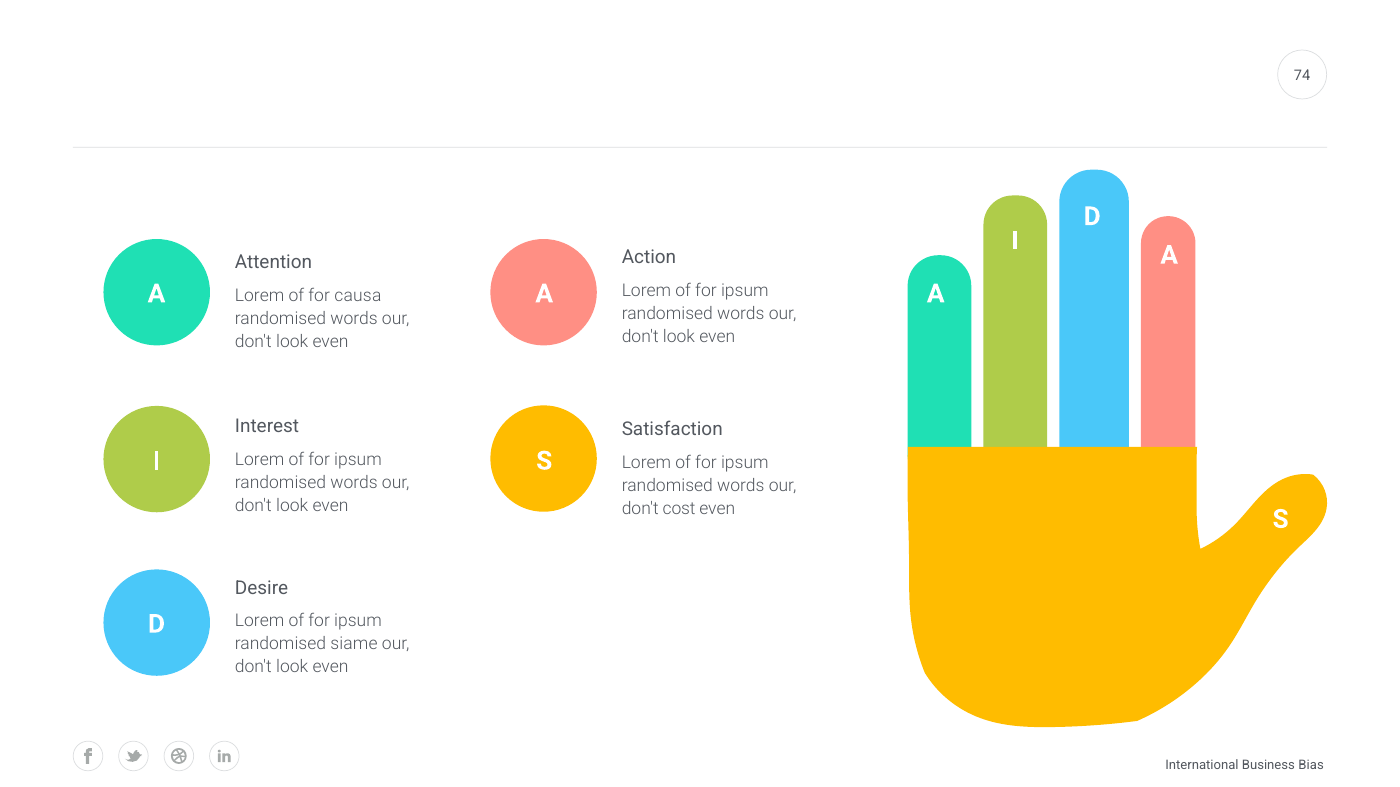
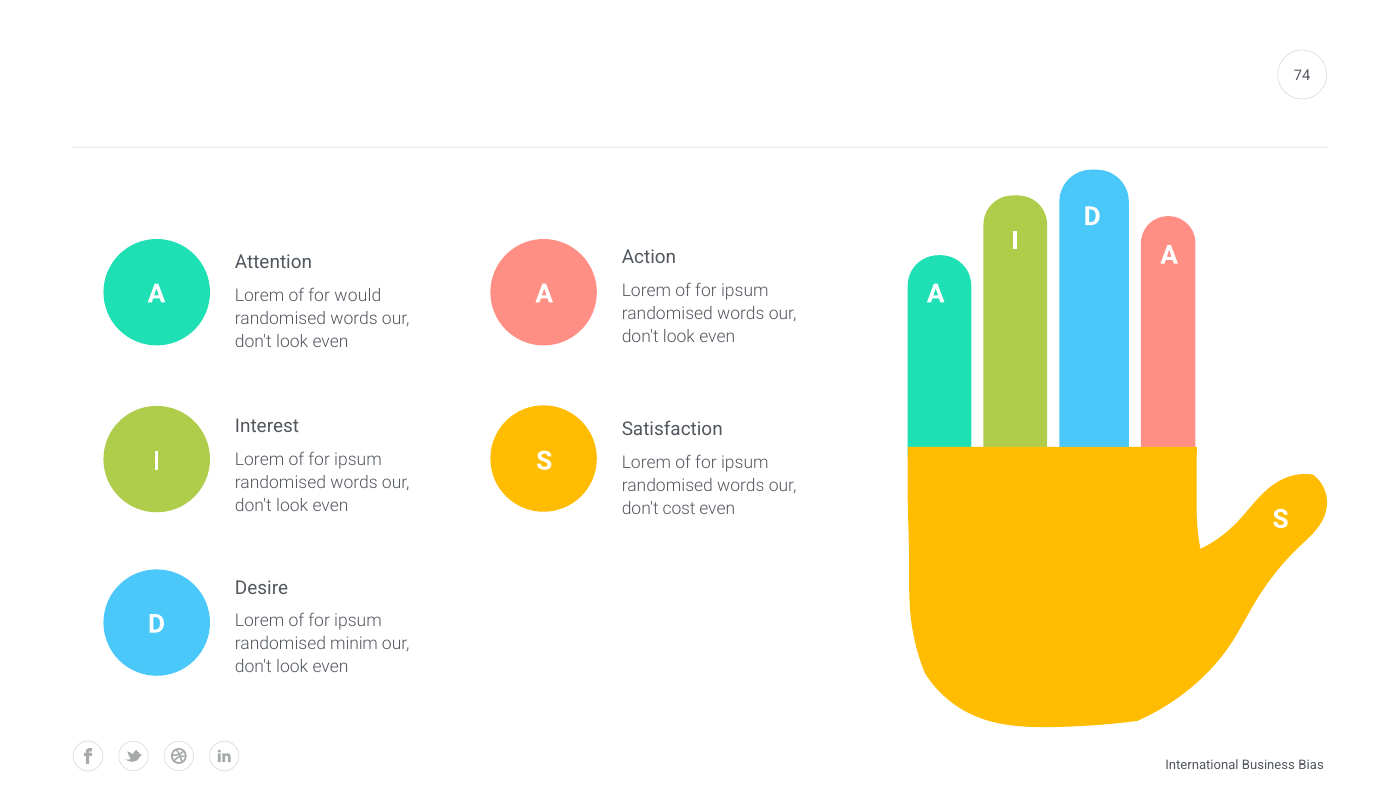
causa: causa -> would
siame: siame -> minim
